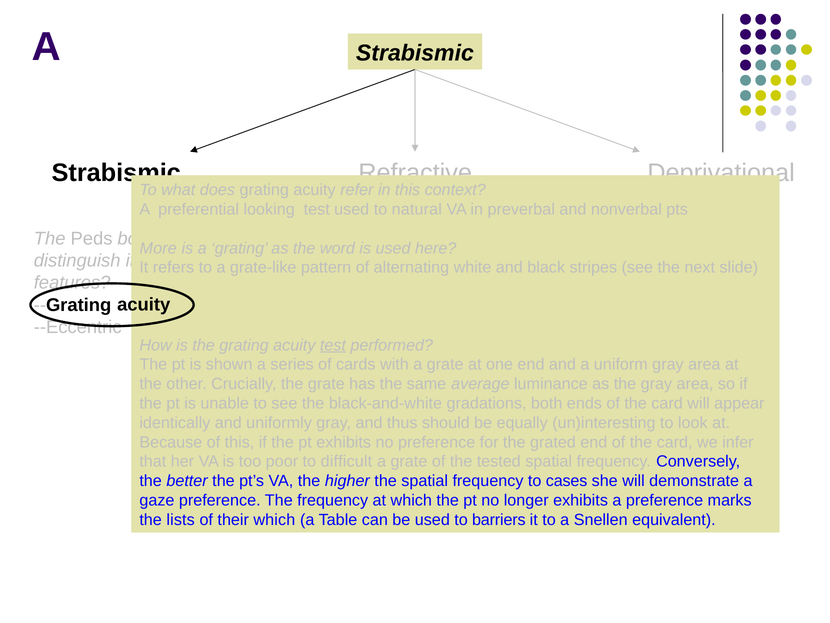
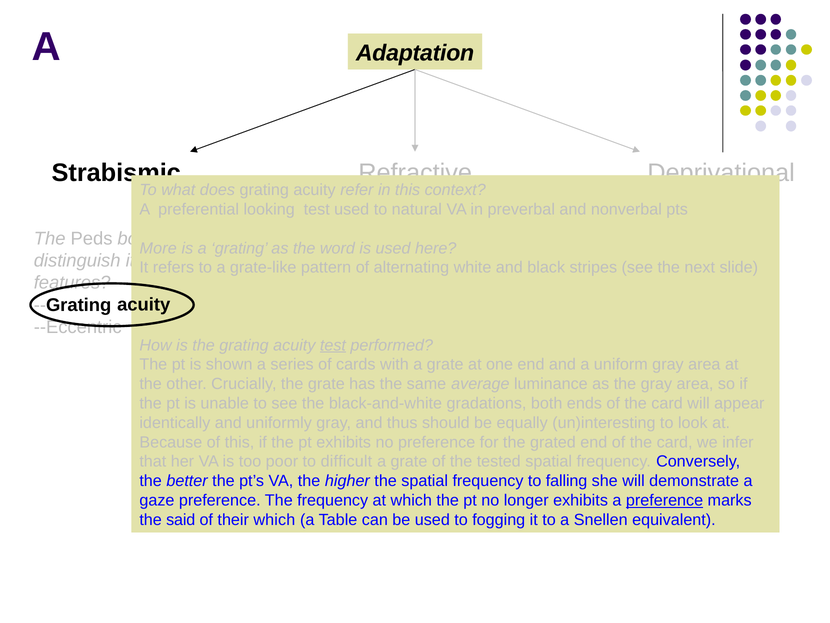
Strabismic at (415, 53): Strabismic -> Adaptation
cases: cases -> falling
preference at (665, 500) underline: none -> present
lists: lists -> said
barriers: barriers -> fogging
